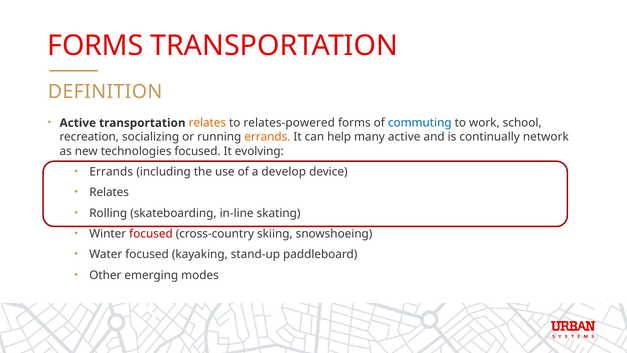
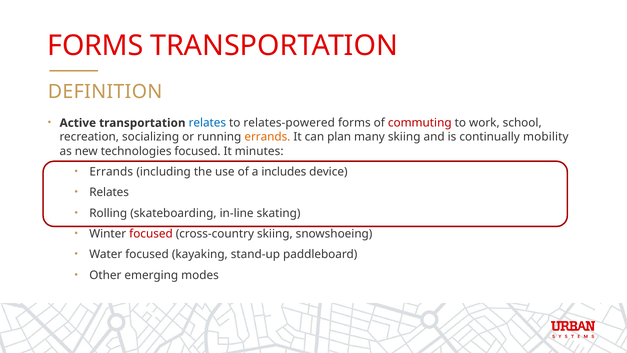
relates at (207, 123) colour: orange -> blue
commuting colour: blue -> red
help: help -> plan
many active: active -> skiing
network: network -> mobility
evolving: evolving -> minutes
develop: develop -> includes
